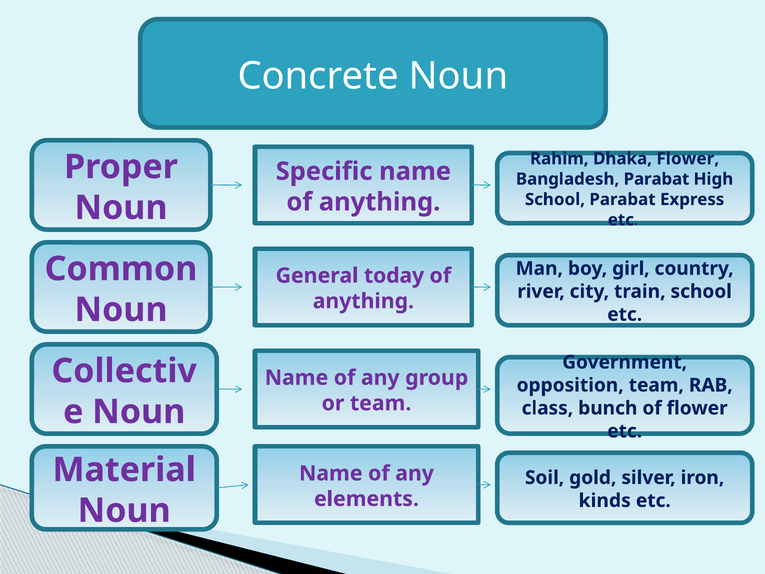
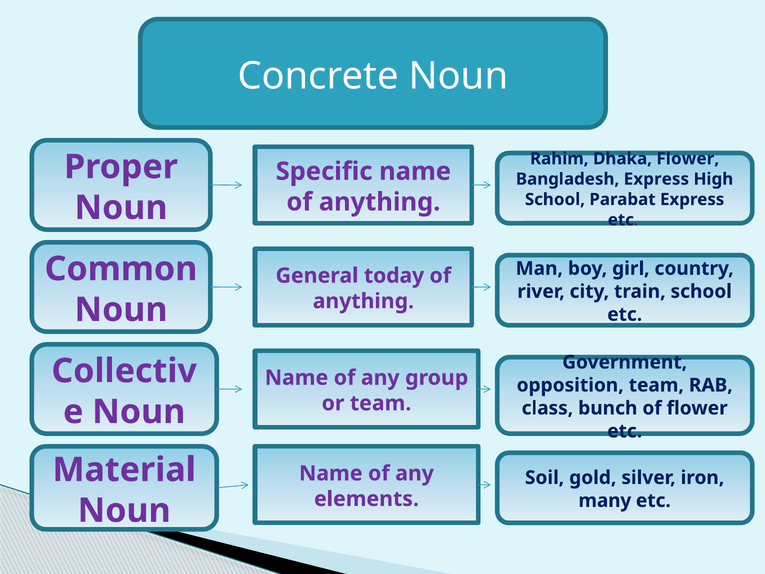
Bangladesh Parabat: Parabat -> Express
kinds: kinds -> many
